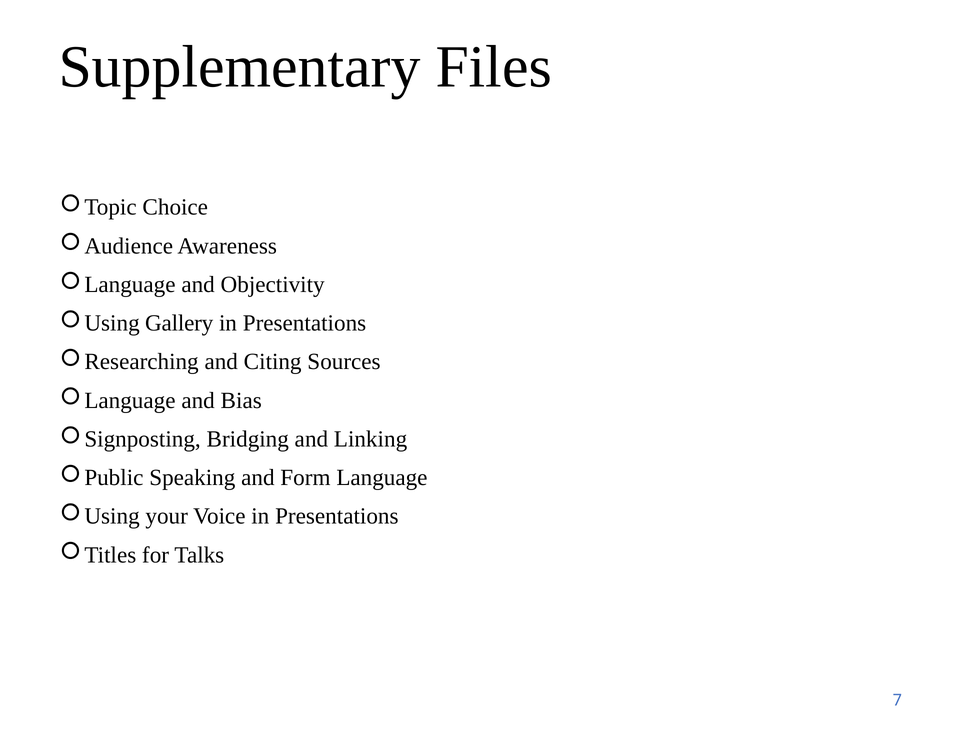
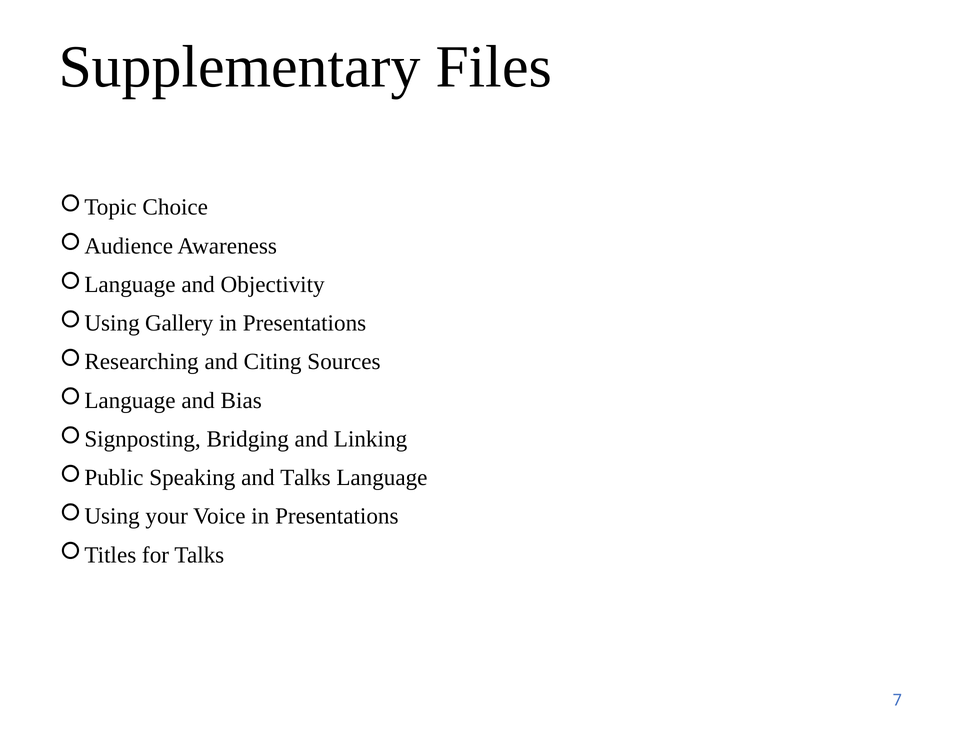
and Form: Form -> Talks
